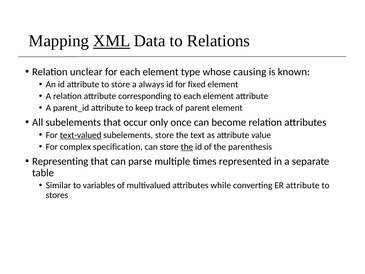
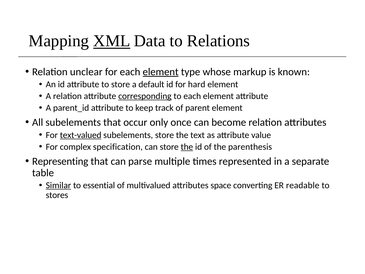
element at (161, 72) underline: none -> present
causing: causing -> markup
always: always -> default
fixed: fixed -> hard
corresponding underline: none -> present
Similar underline: none -> present
variables: variables -> essential
while: while -> space
ER attribute: attribute -> readable
